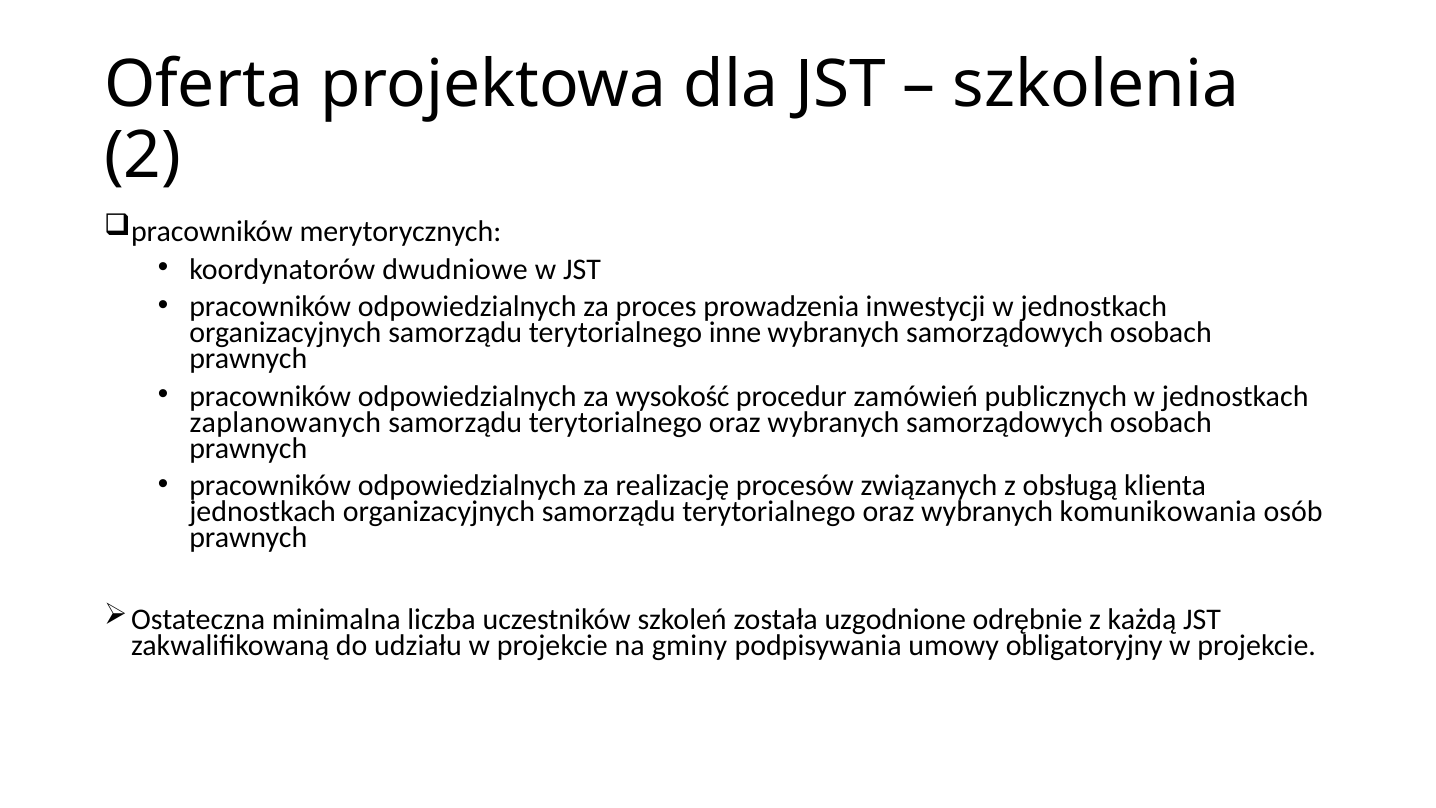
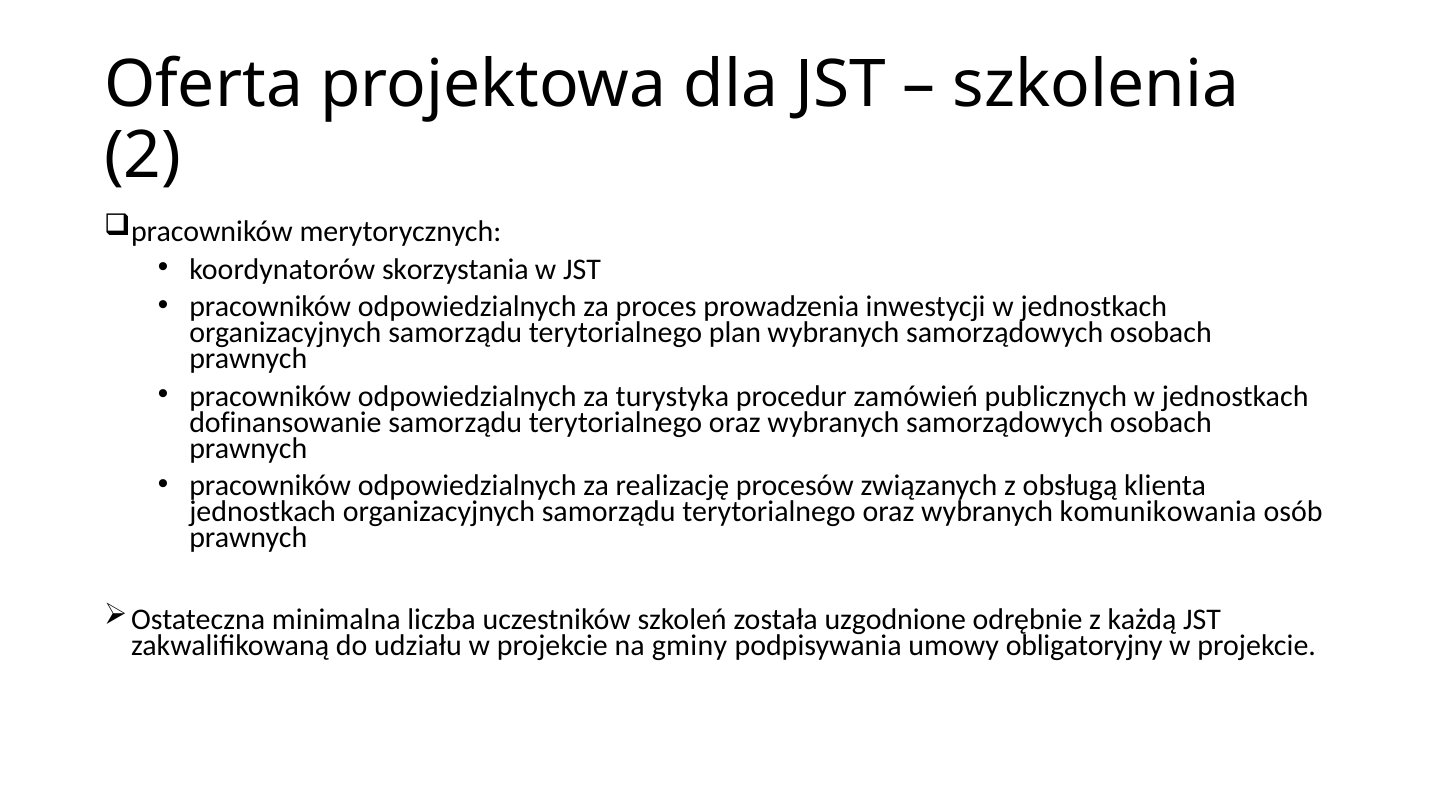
dwudniowe: dwudniowe -> skorzystania
inne: inne -> plan
wysokość: wysokość -> turystyka
zaplanowanych: zaplanowanych -> dofinansowanie
